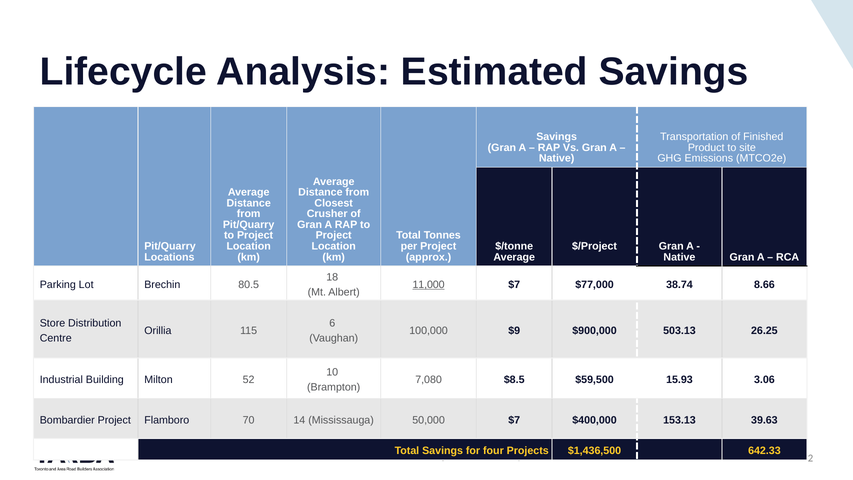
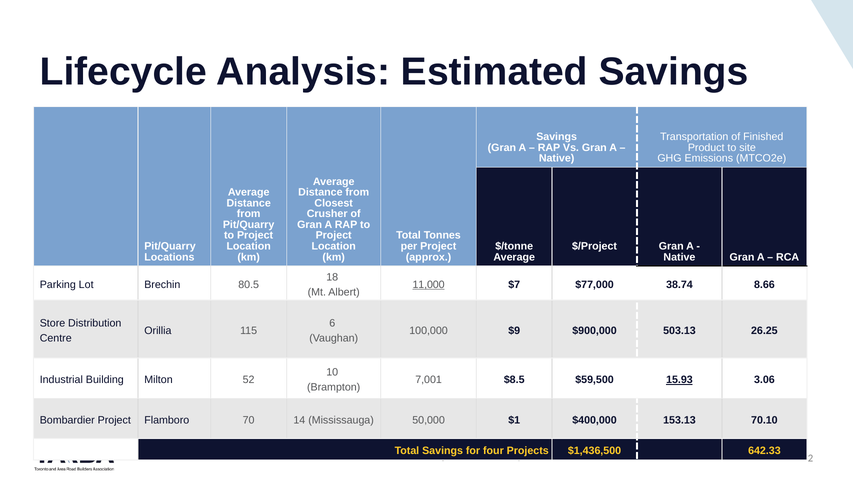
7,080: 7,080 -> 7,001
15.93 underline: none -> present
50,000 $7: $7 -> $1
39.63: 39.63 -> 70.10
